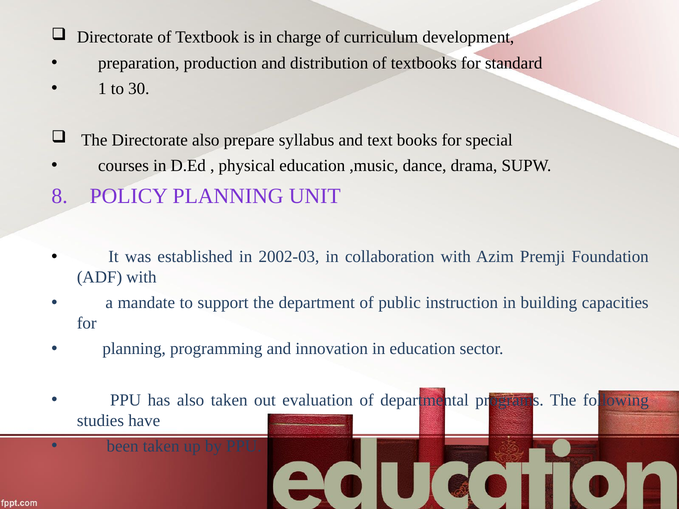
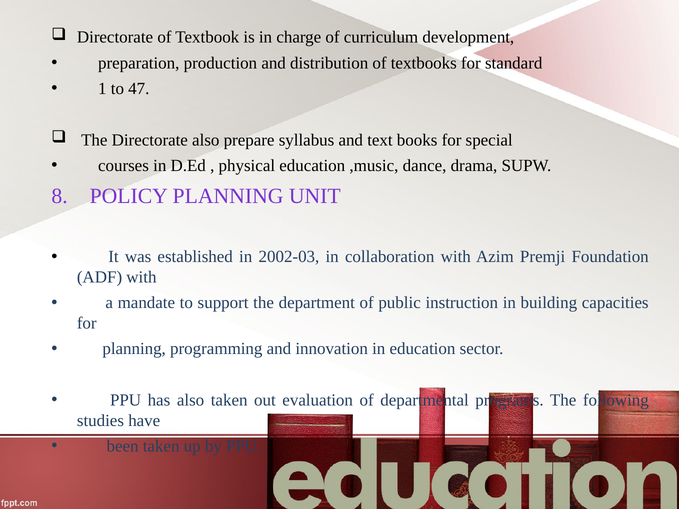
30: 30 -> 47
